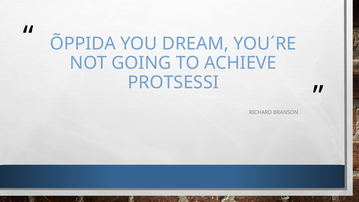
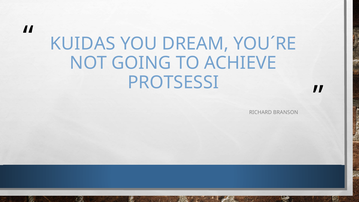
ÕPPIDA: ÕPPIDA -> KUIDAS
